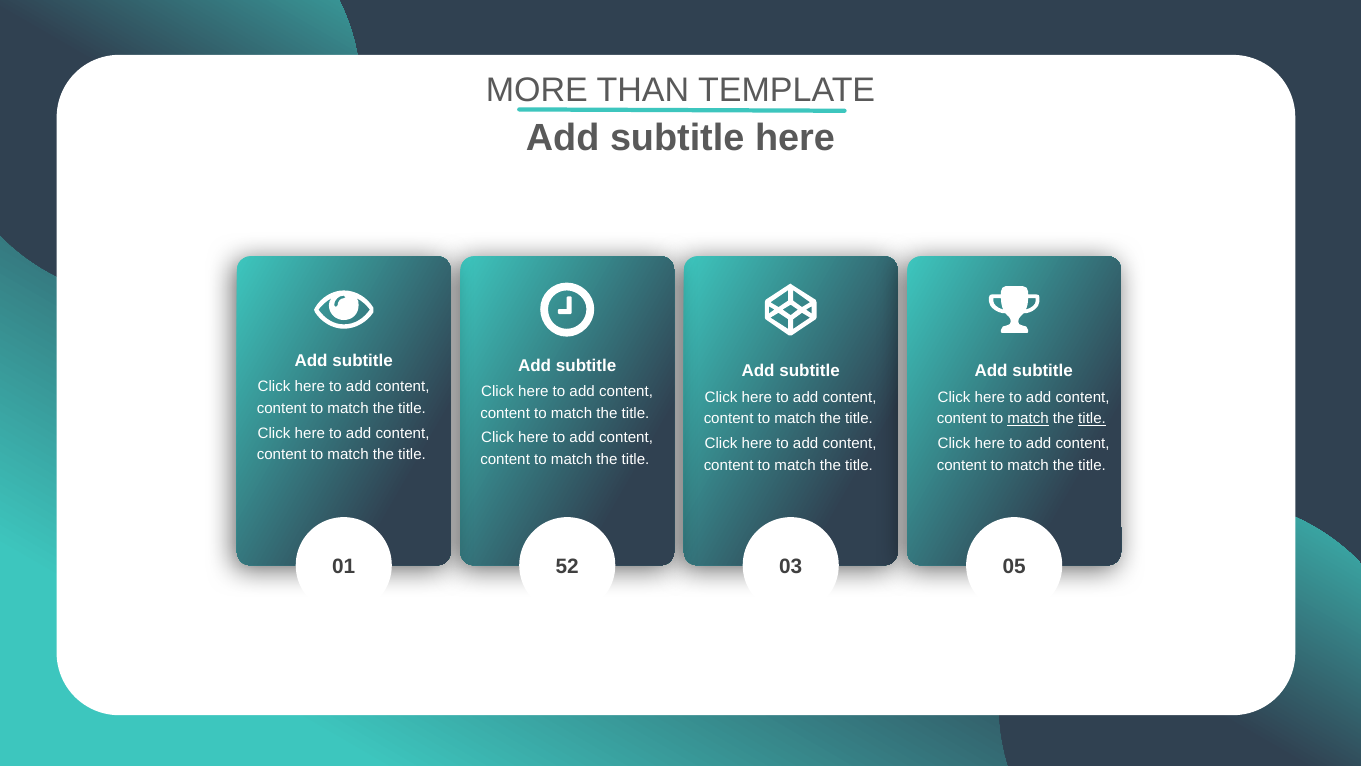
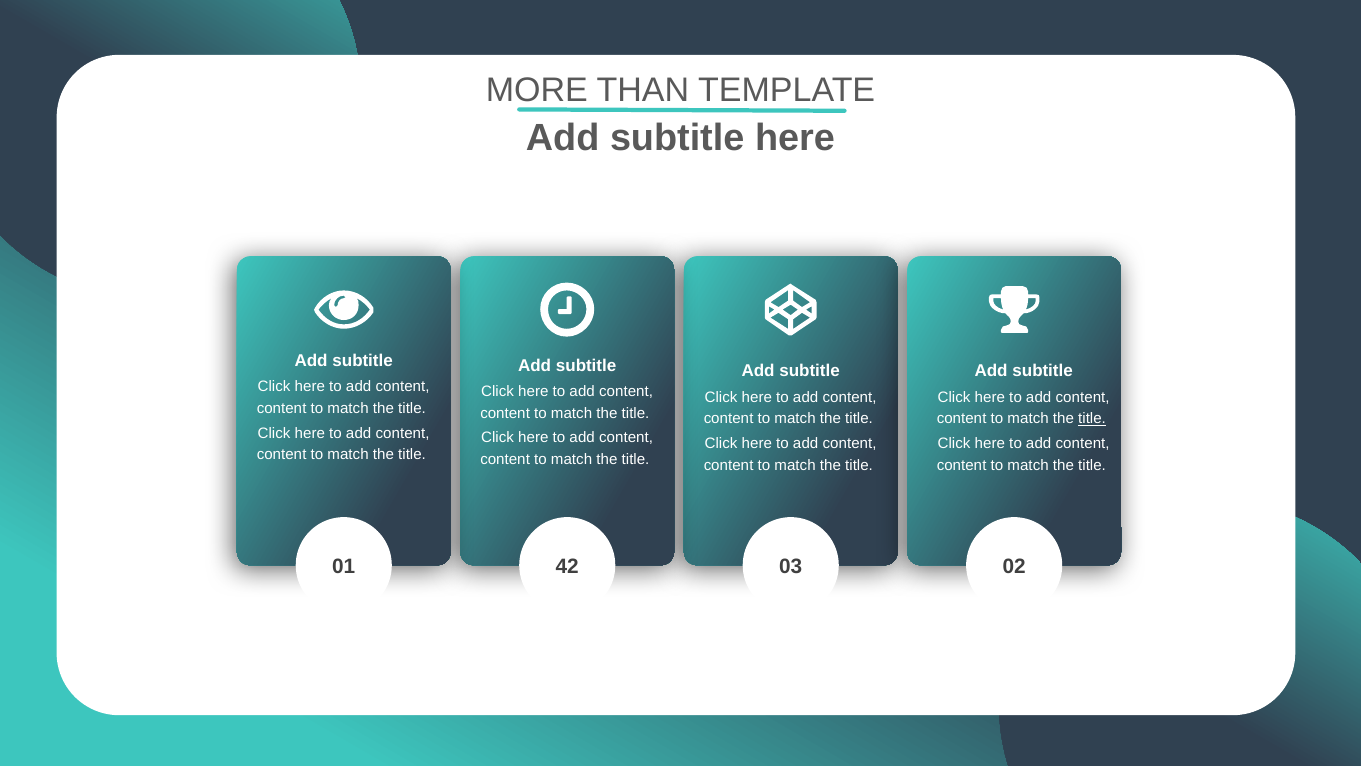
match at (1028, 419) underline: present -> none
52: 52 -> 42
05: 05 -> 02
